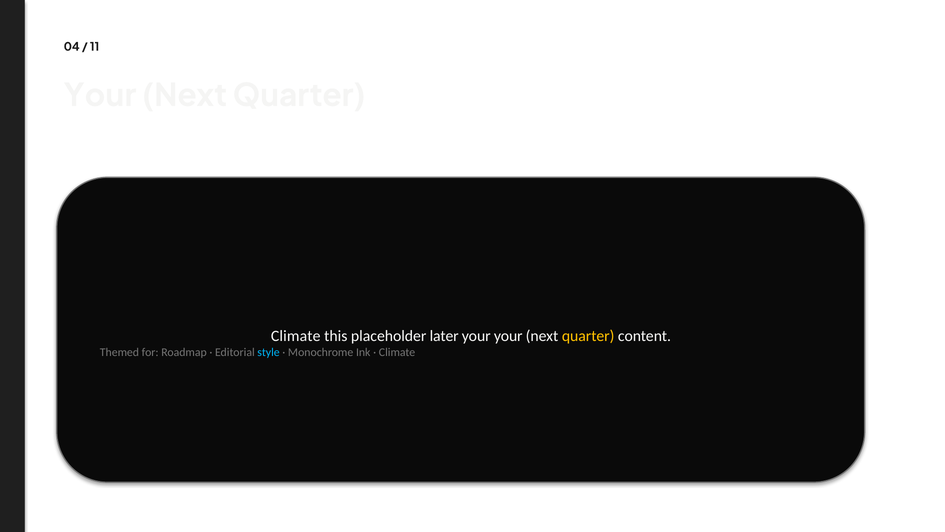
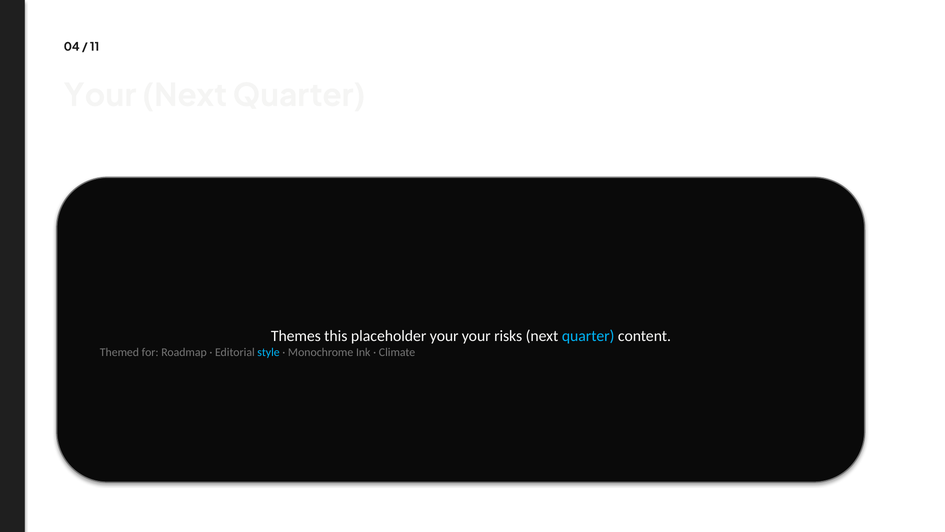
Climate at (296, 336): Climate -> Themes
placeholder later: later -> your
your your: your -> risks
quarter at (588, 336) colour: yellow -> light blue
